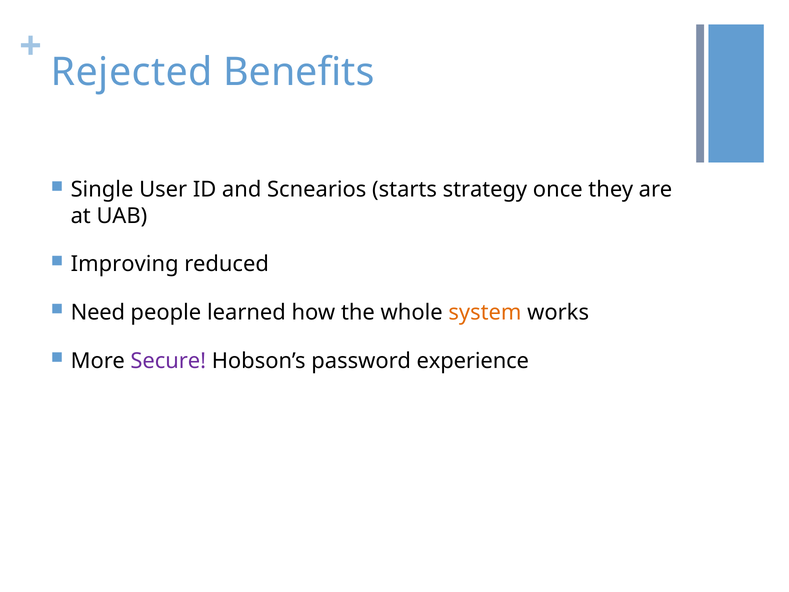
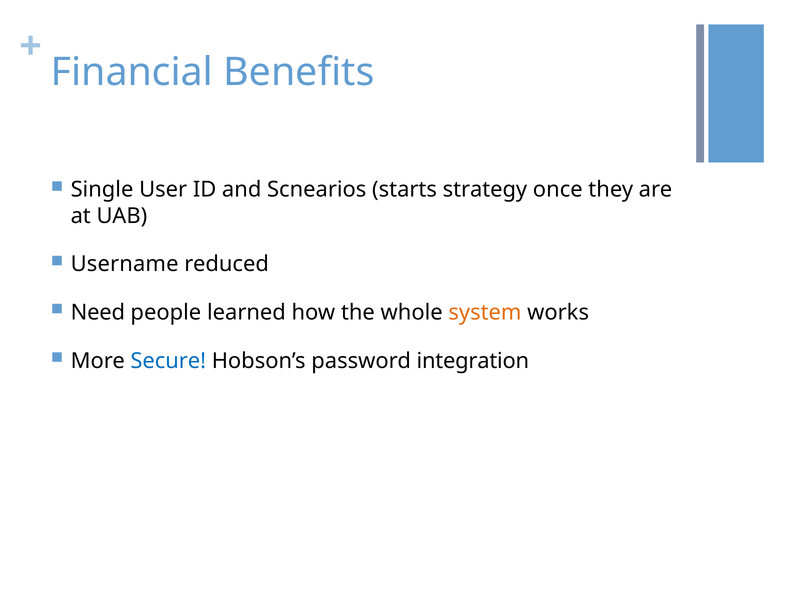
Rejected: Rejected -> Financial
Improving: Improving -> Username
Secure colour: purple -> blue
experience: experience -> integration
